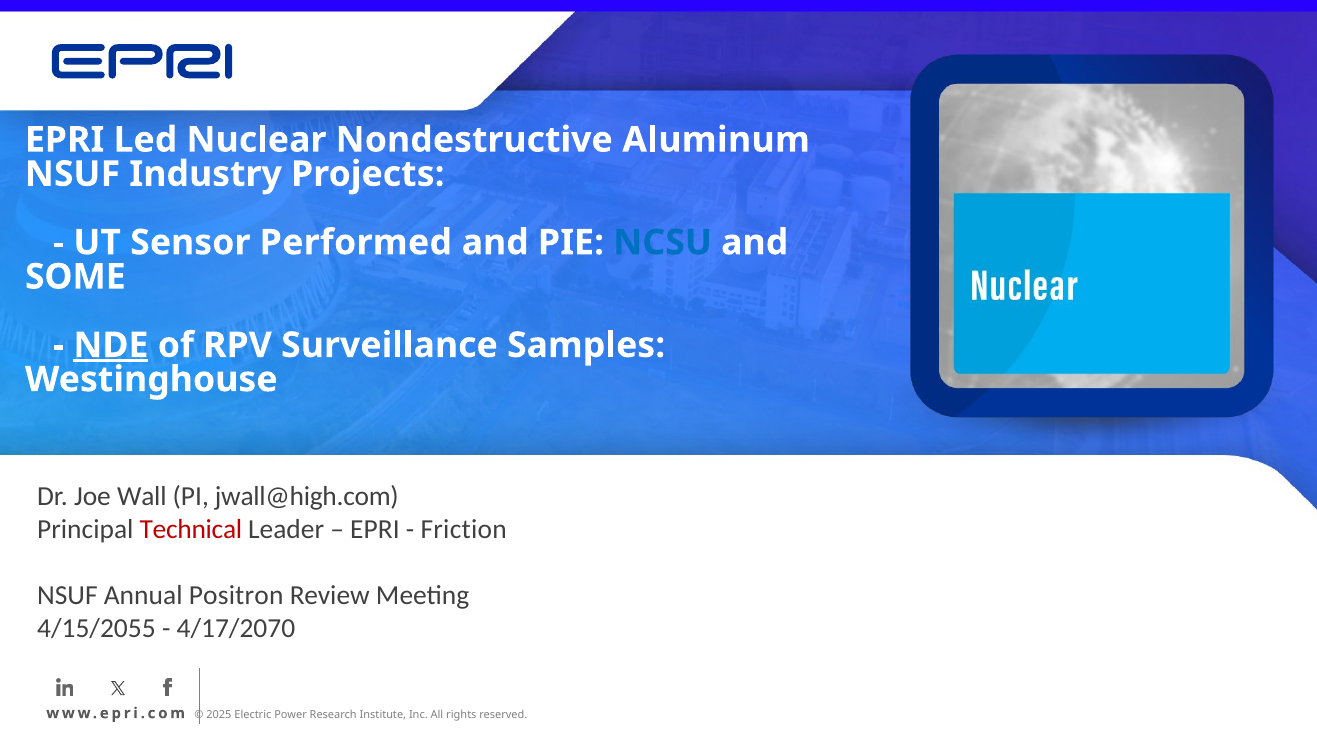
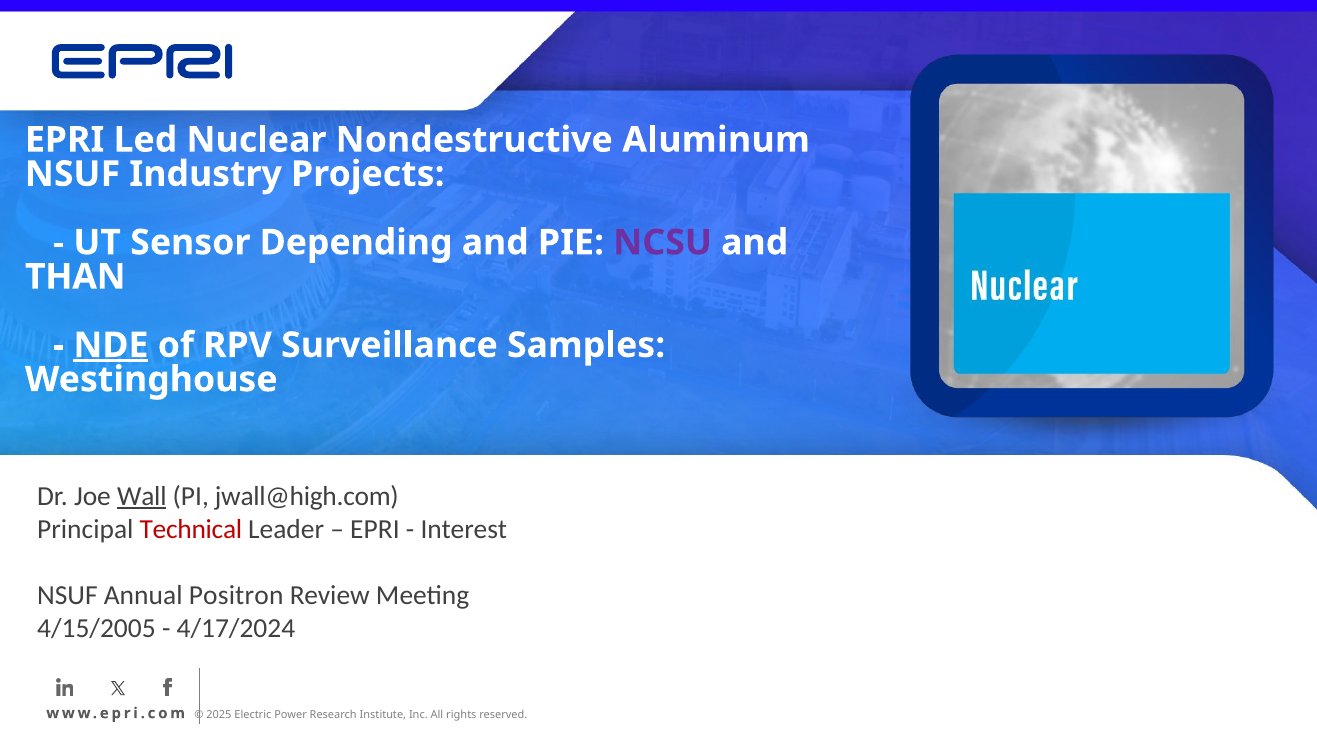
Performed: Performed -> Depending
NCSU colour: blue -> purple
SOME: SOME -> THAN
Wall underline: none -> present
Friction: Friction -> Interest
4/15/2055: 4/15/2055 -> 4/15/2005
4/17/2070: 4/17/2070 -> 4/17/2024
